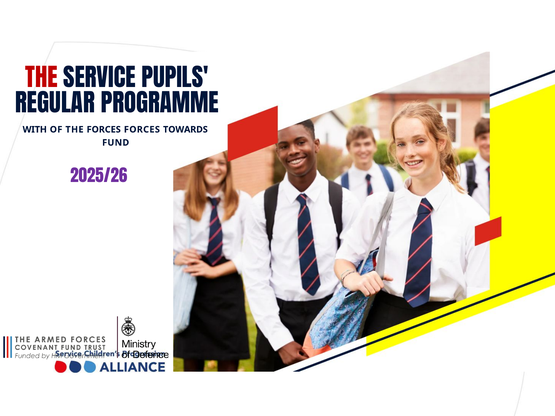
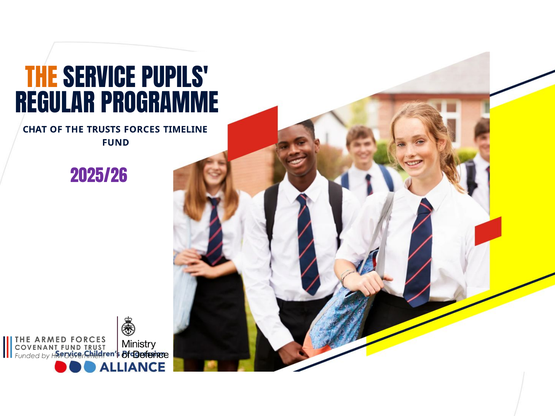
THE at (41, 79) colour: red -> orange
WITH: WITH -> CHAT
THE FORCES: FORCES -> TRUSTS
TOWARDS: TOWARDS -> TIMELINE
